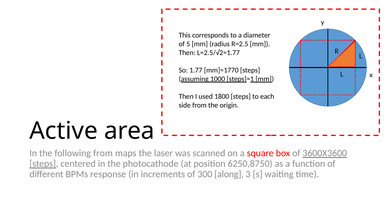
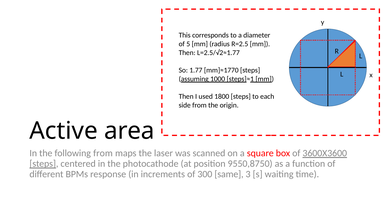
6250,8750: 6250,8750 -> 9550,8750
along: along -> same
